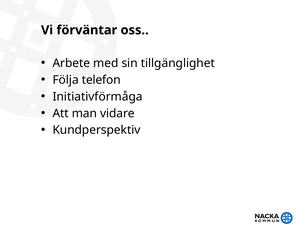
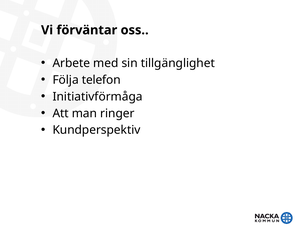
vidare: vidare -> ringer
